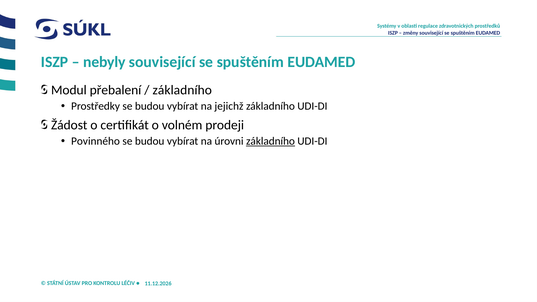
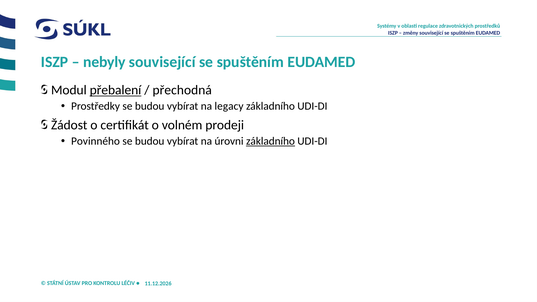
přebalení underline: none -> present
základního at (182, 90): základního -> přechodná
jejichž: jejichž -> legacy
